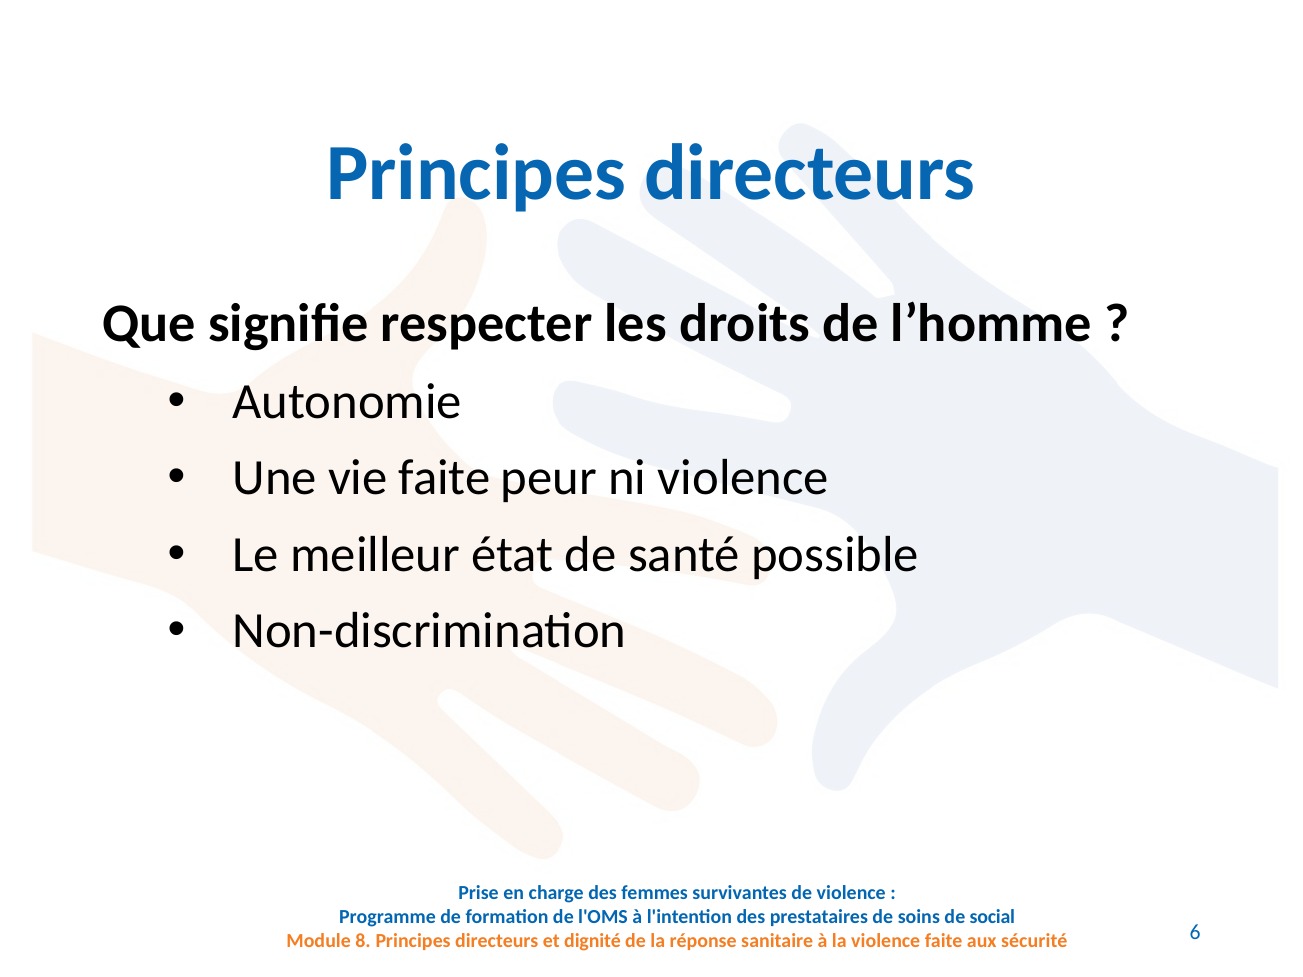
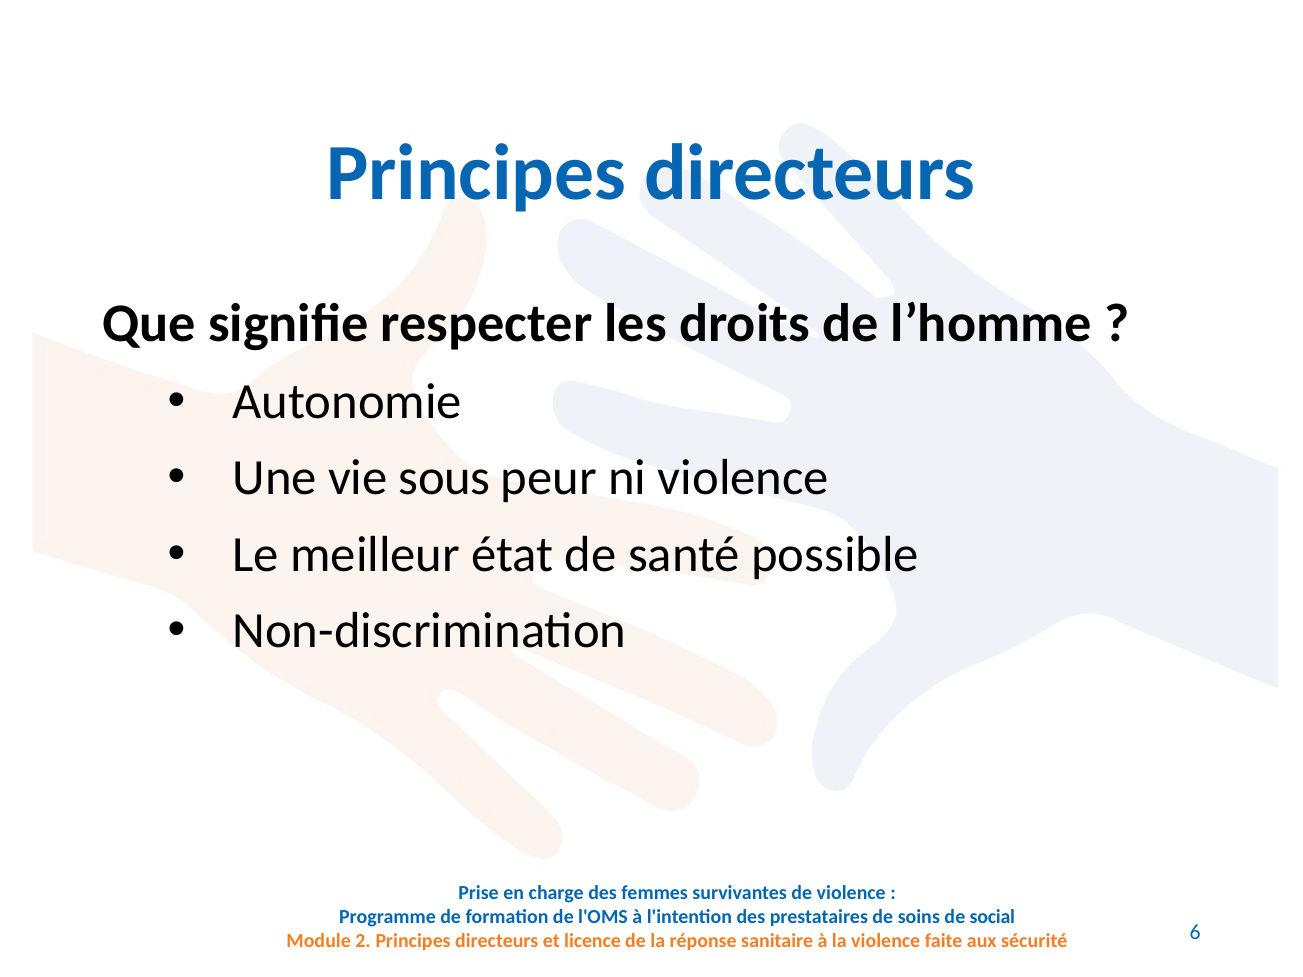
vie faite: faite -> sous
8: 8 -> 2
dignité: dignité -> licence
